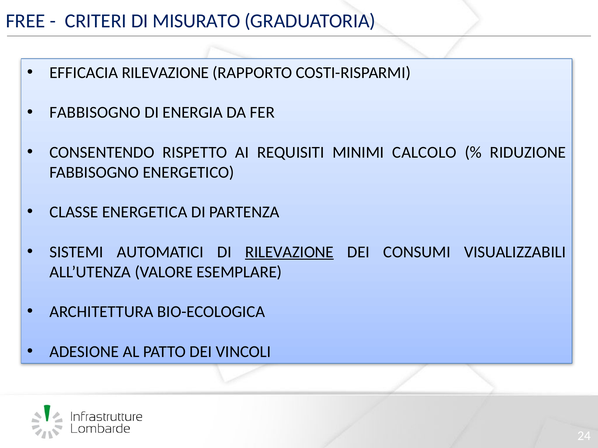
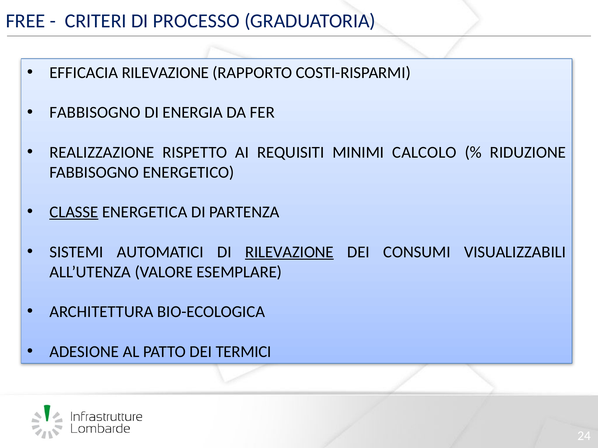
MISURATO: MISURATO -> PROCESSO
CONSENTENDO: CONSENTENDO -> REALIZZAZIONE
CLASSE underline: none -> present
VINCOLI: VINCOLI -> TERMICI
